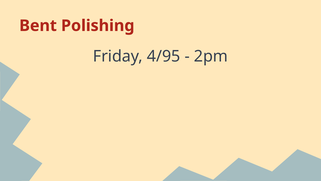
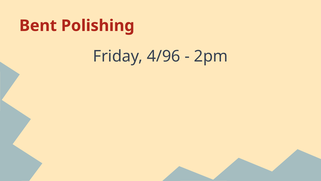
4/95: 4/95 -> 4/96
